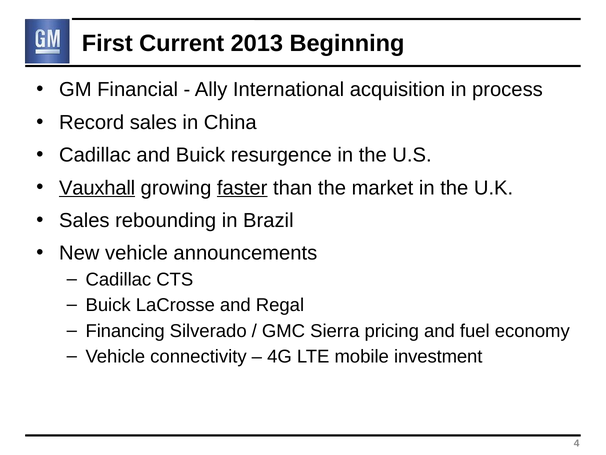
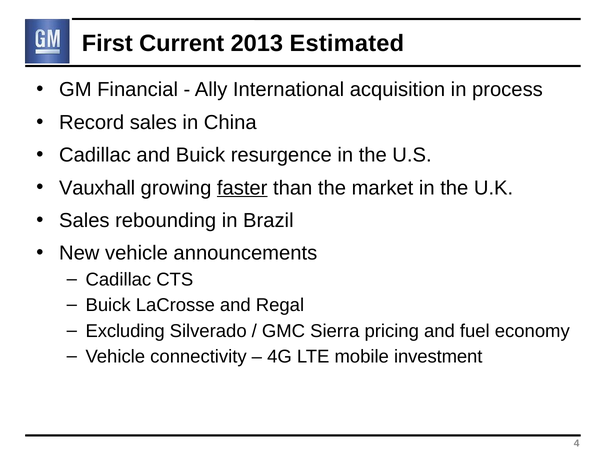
Beginning: Beginning -> Estimated
Vauxhall underline: present -> none
Financing: Financing -> Excluding
